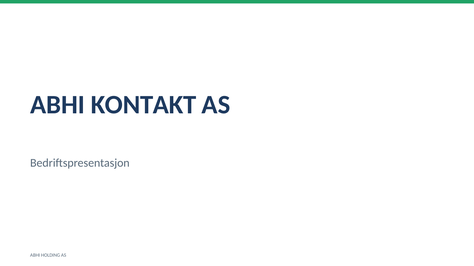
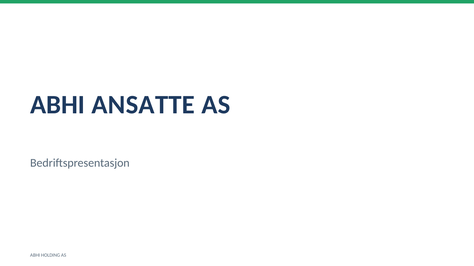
KONTAKT: KONTAKT -> ANSATTE
